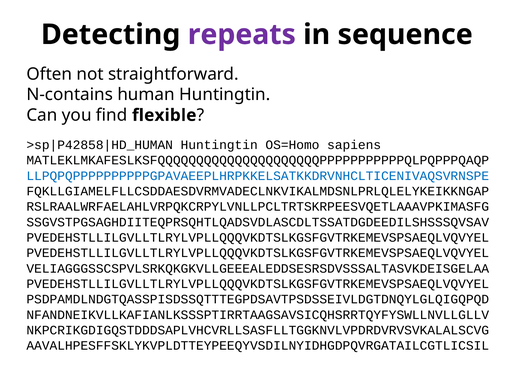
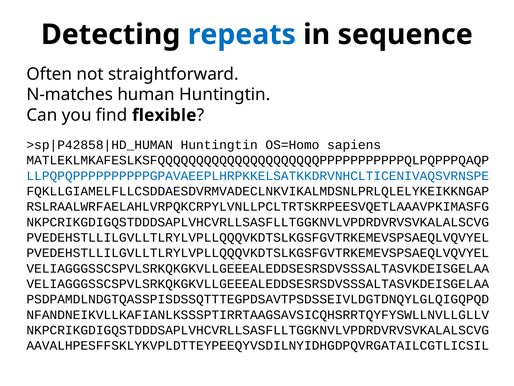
repeats colour: purple -> blue
N-contains: N-contains -> N-matches
SSGVSTPGSAGHDIITEQPRSQHTLQADSVDLASCDLTSSATDGDEEDILSHSSSQVSAV at (258, 222): SSGVSTPGSAGHDIITEQPRSQHTLQADSVDLASCDLTSSATDGDEEDILSHSSSQVSAV -> NKPCRIKGDIGQSTDDDSAPLVHCVRLLSASFLLTGGKNVLVPDRDVRVSVKALALSCVG
PVEDEHSTLLILGVLLTLRYLVPLLQQQVKDTSLKGSFGVTRKEMEVSPSAEQLVQVYEL at (258, 284): PVEDEHSTLLILGVLLTLRYLVPLLQQQVKDTSLKGSFGVTRKEMEVSPSAEQLVQVYEL -> VELIAGGGSSCSPVLSRKQKGKVLLGEEEALEDDSESRSDVSSSALTASVKDEISGELAA
